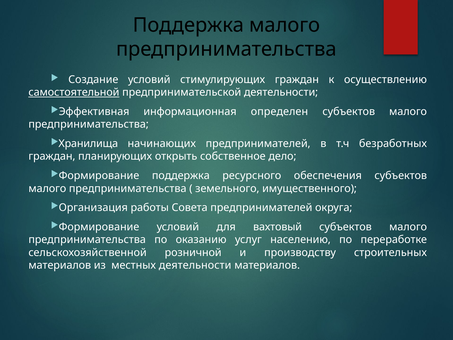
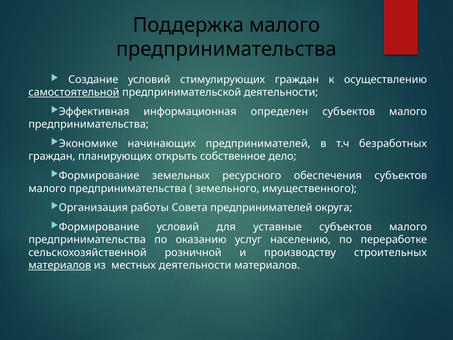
Хранилища: Хранилища -> Экономике
Формирование поддержка: поддержка -> земельных
вахтовый: вахтовый -> уставные
материалов at (60, 265) underline: none -> present
